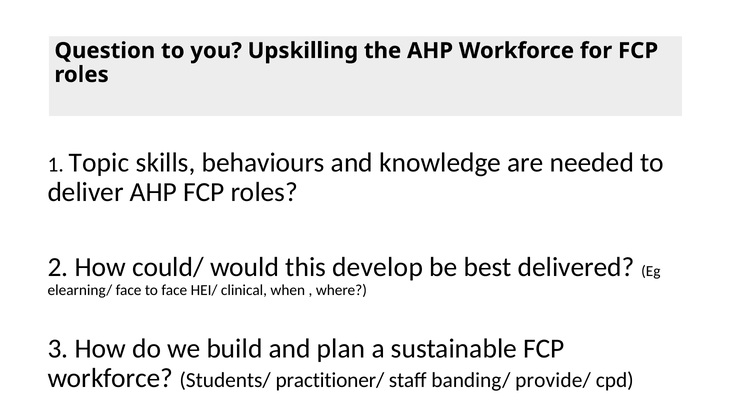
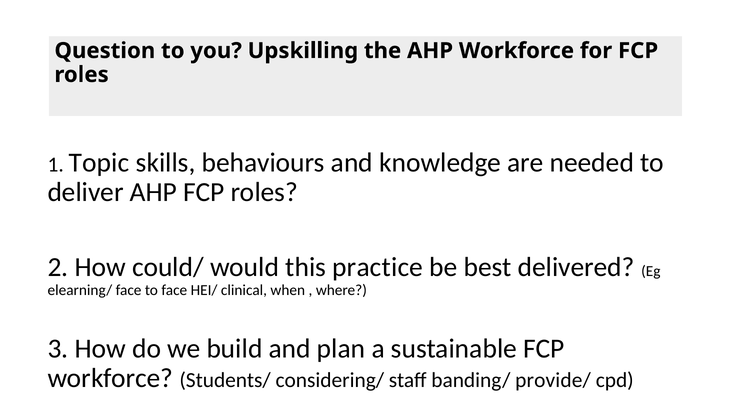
develop: develop -> practice
practitioner/: practitioner/ -> considering/
